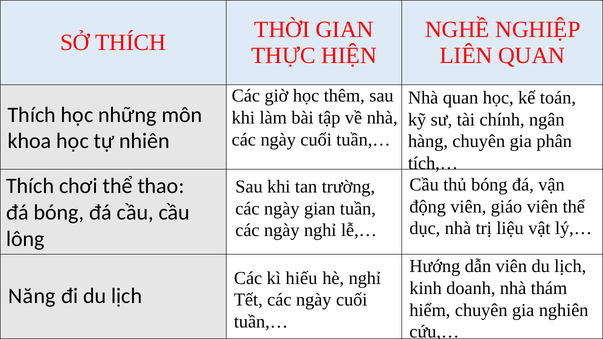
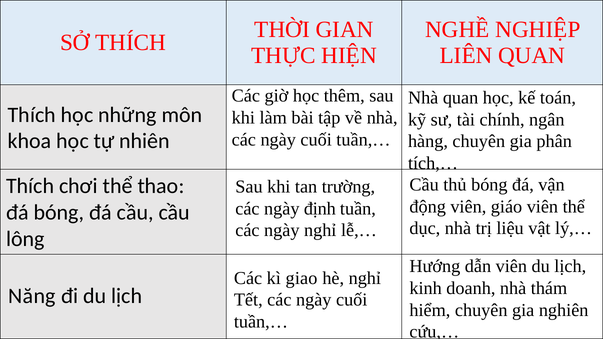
ngày gian: gian -> định
hiếu: hiếu -> giao
